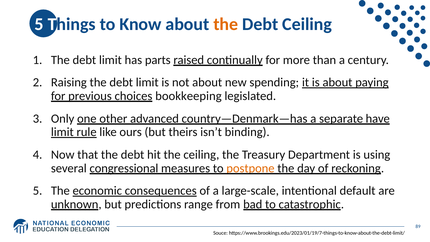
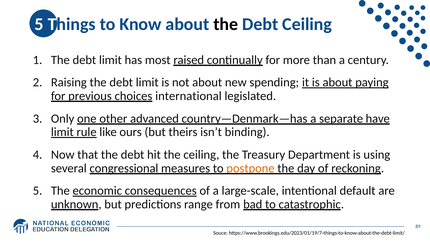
the at (226, 24) colour: orange -> black
parts: parts -> most
bookkeeping: bookkeeping -> international
